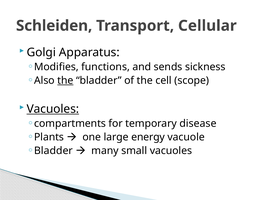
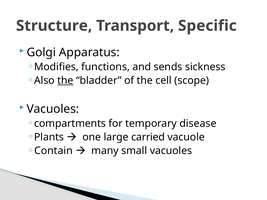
Schleiden: Schleiden -> Structure
Cellular: Cellular -> Specific
Vacuoles at (53, 109) underline: present -> none
energy: energy -> carried
Bladder at (54, 151): Bladder -> Contain
